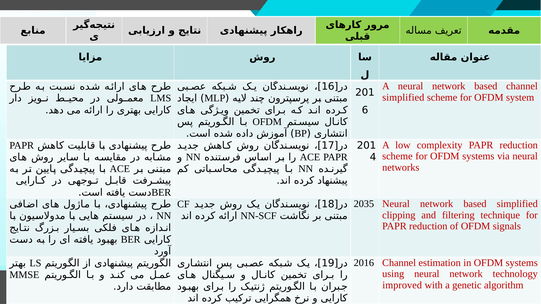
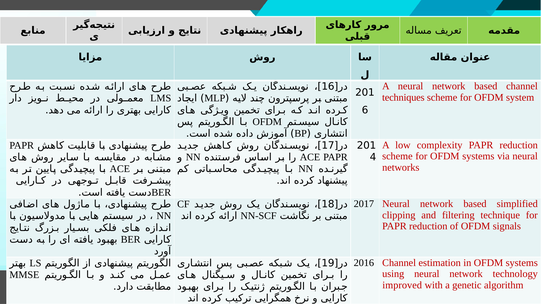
simplified at (403, 98): simplified -> techniques
2035: 2035 -> 2017
